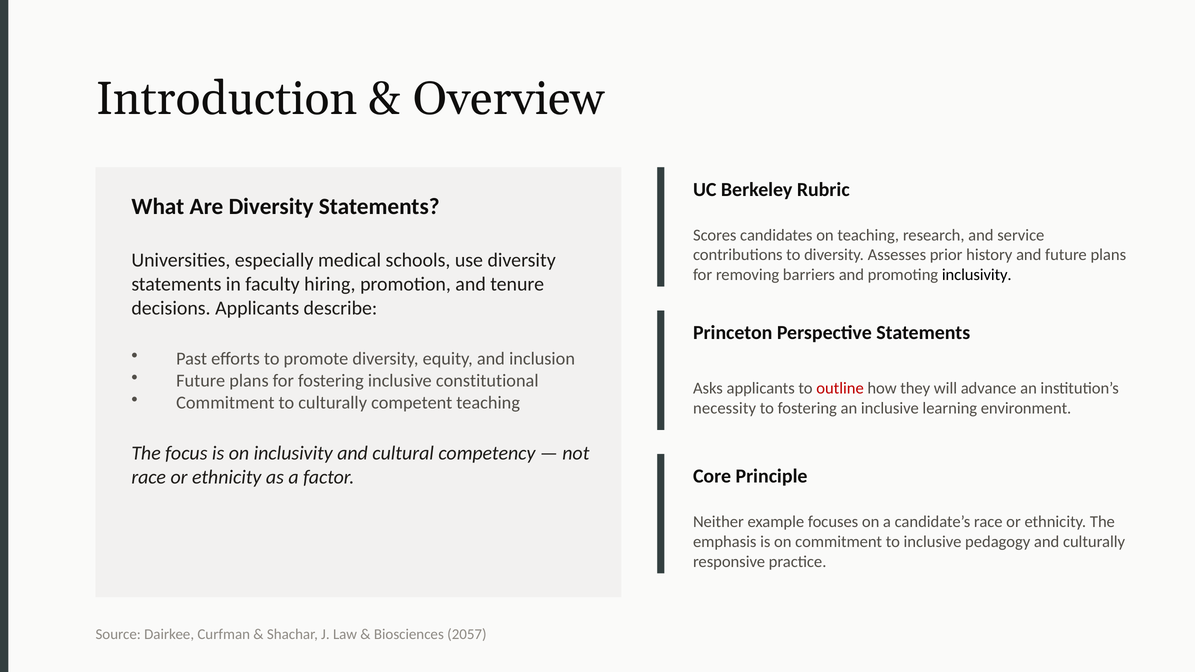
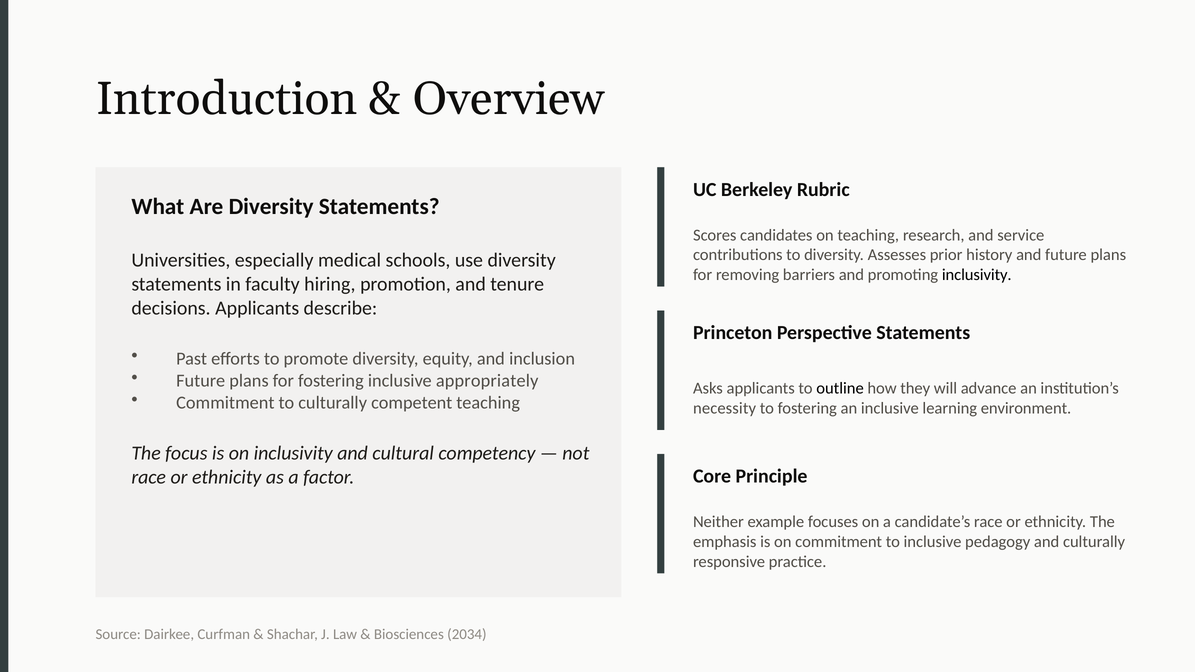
constitutional: constitutional -> appropriately
outline colour: red -> black
2057: 2057 -> 2034
